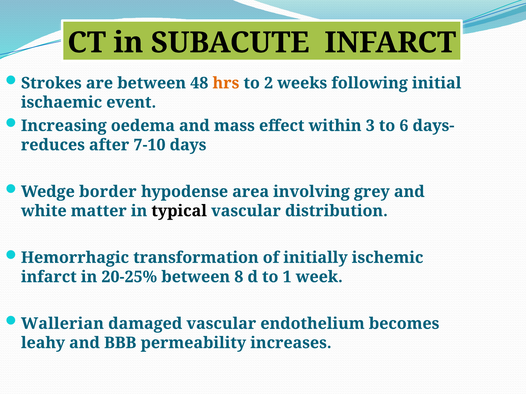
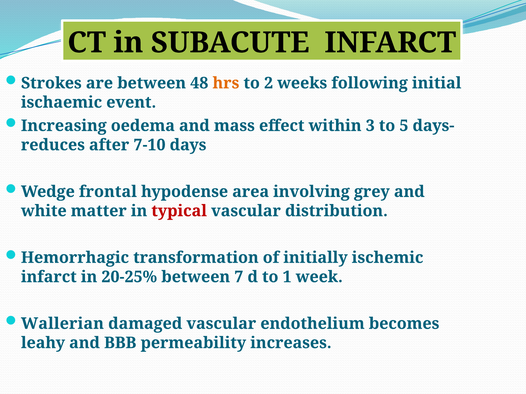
6: 6 -> 5
border: border -> frontal
typical colour: black -> red
8: 8 -> 7
